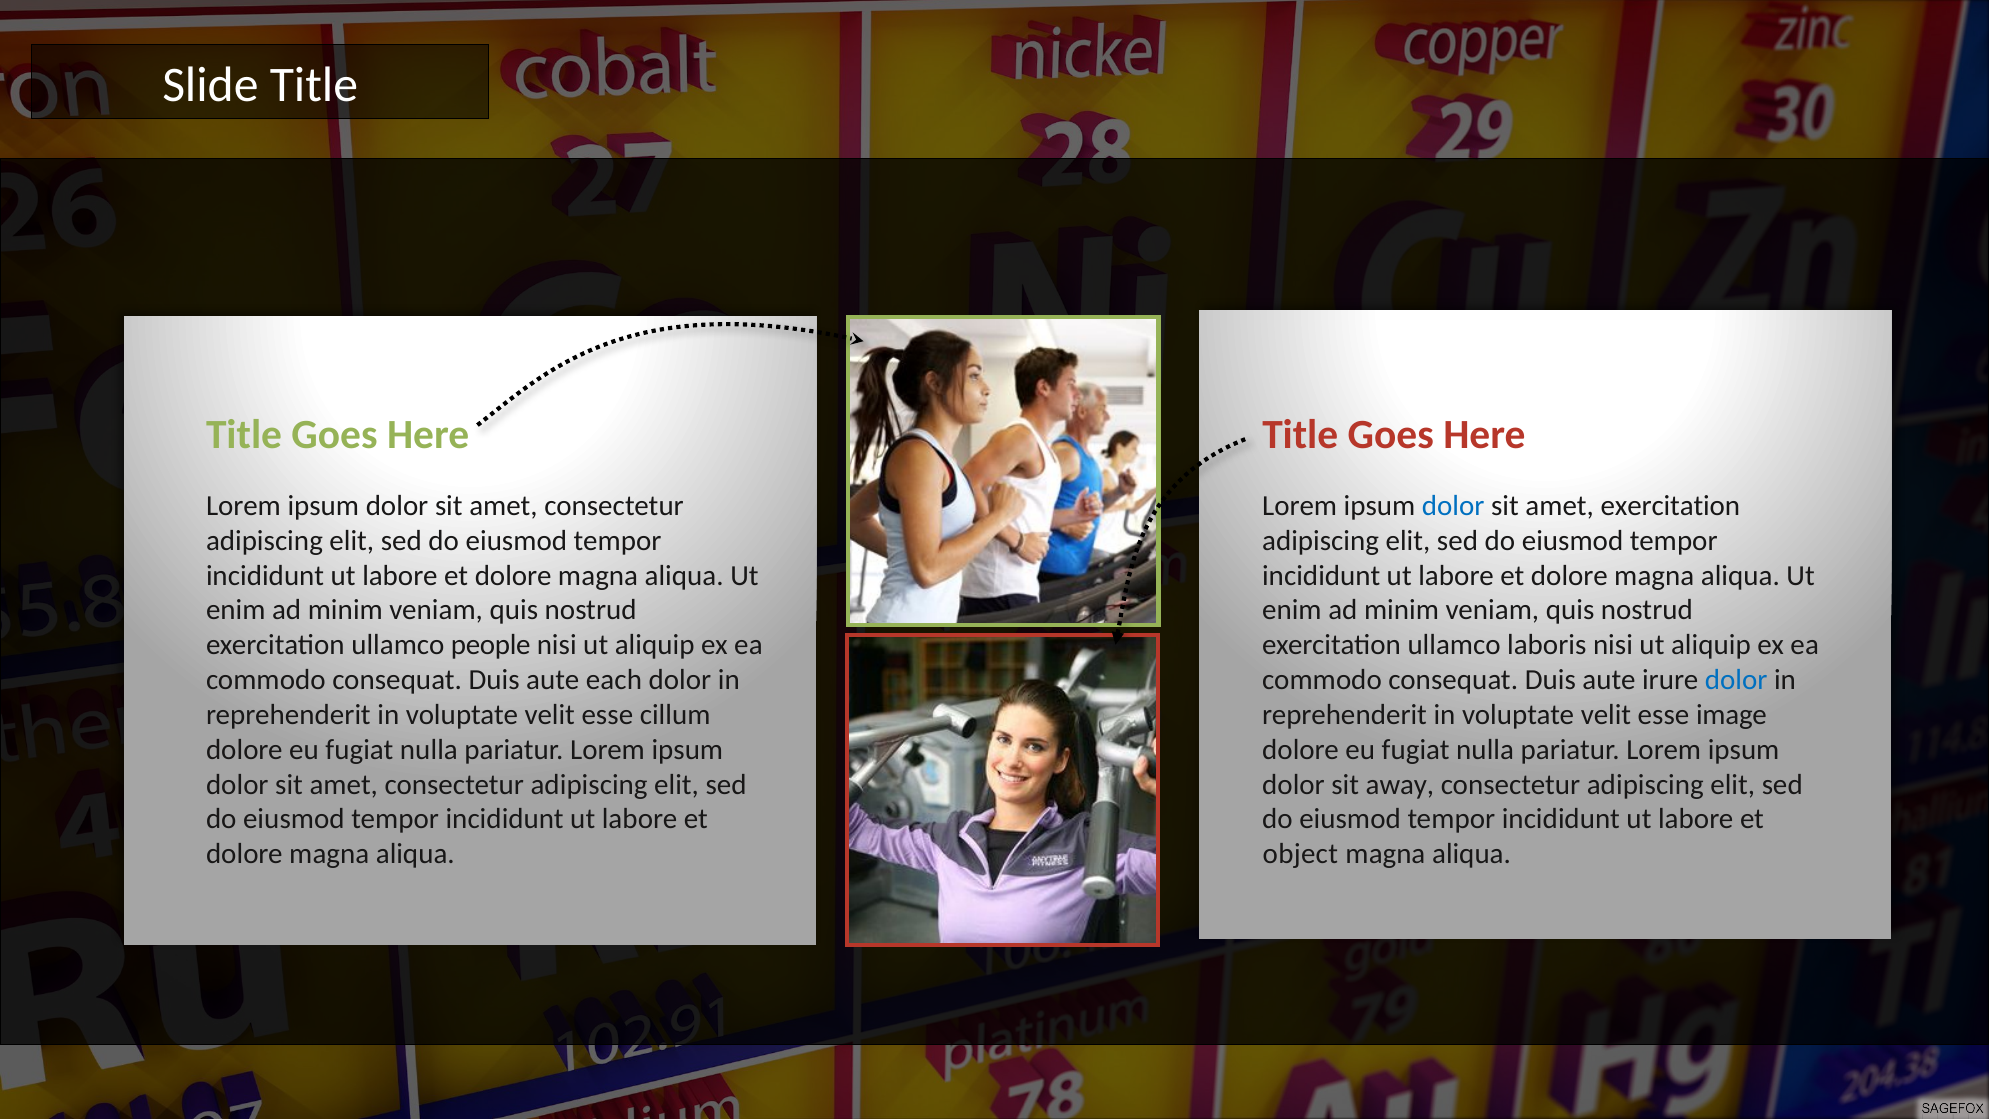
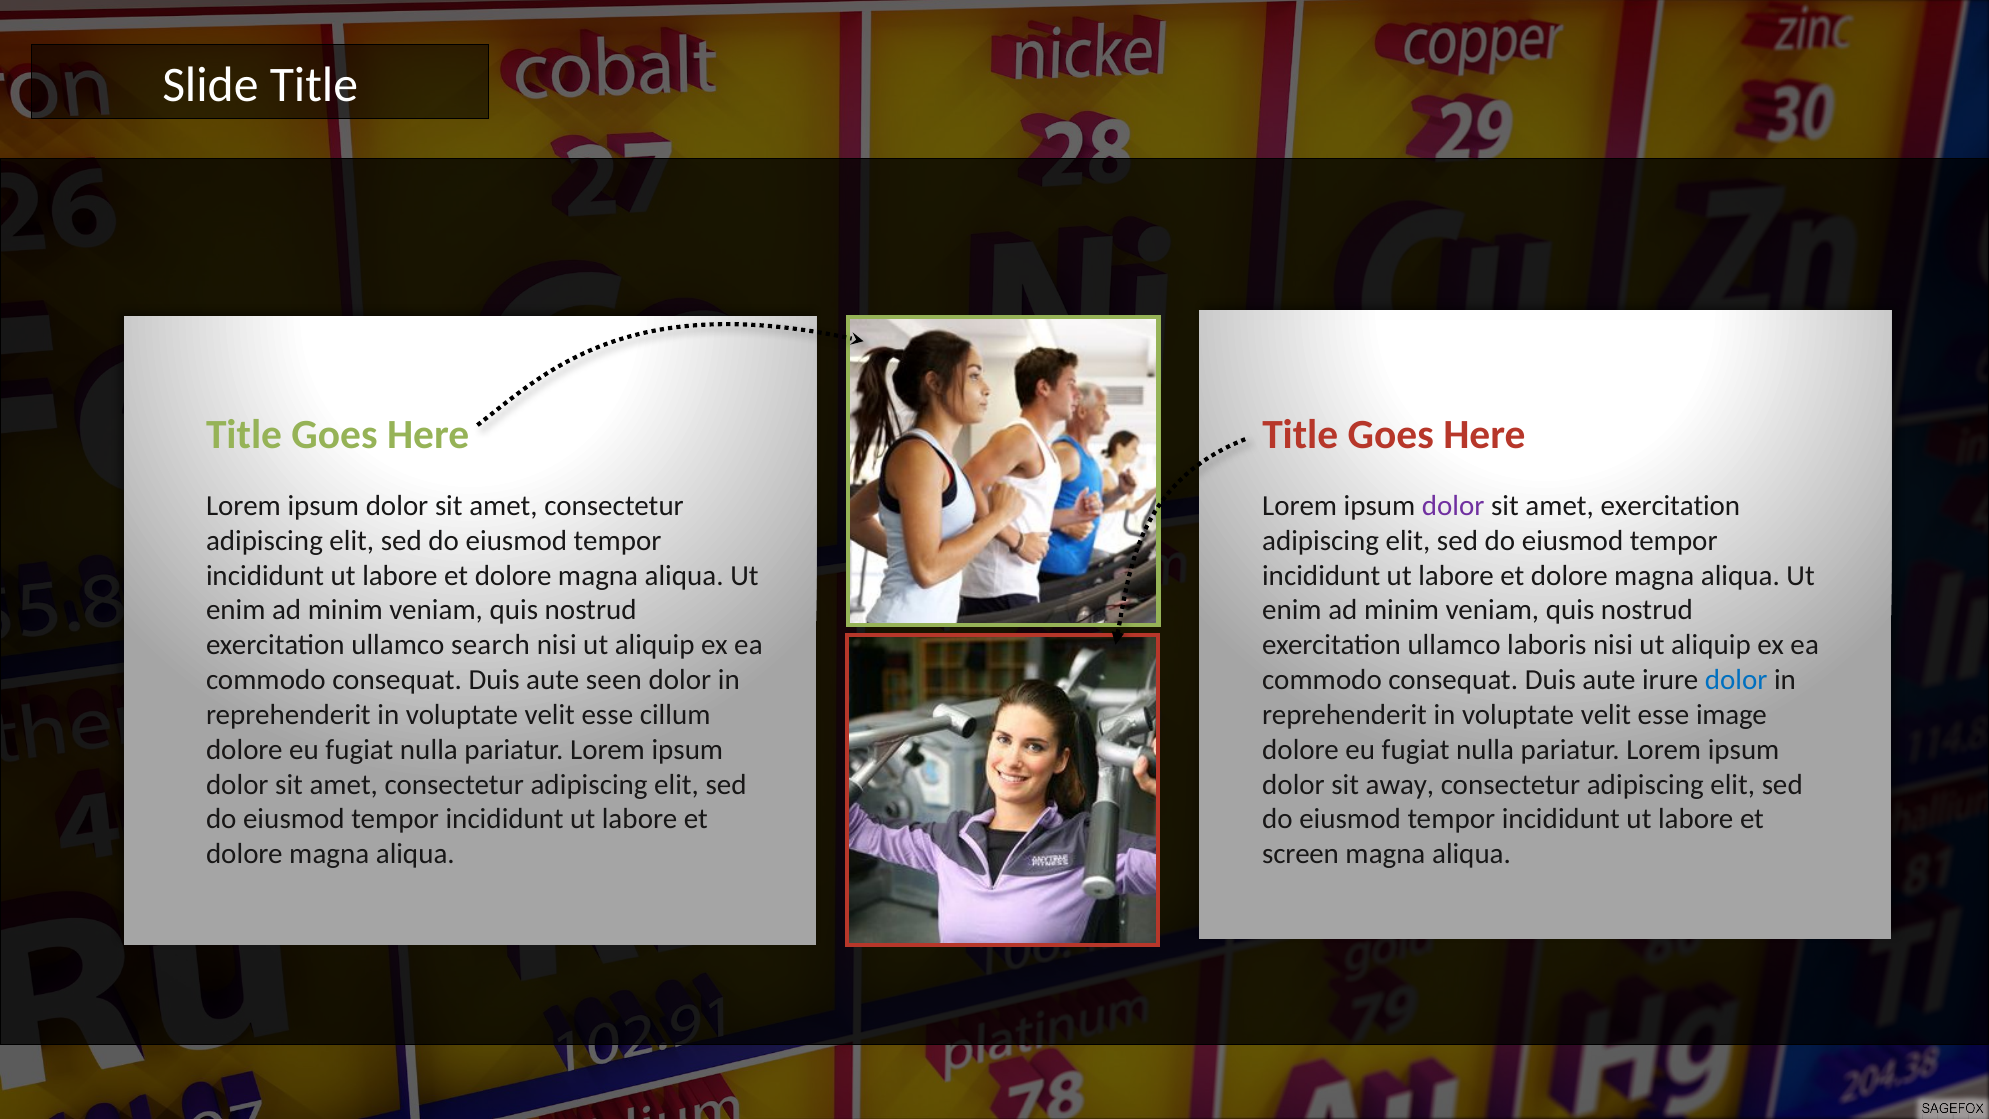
dolor at (1453, 506) colour: blue -> purple
people: people -> search
each: each -> seen
object: object -> screen
